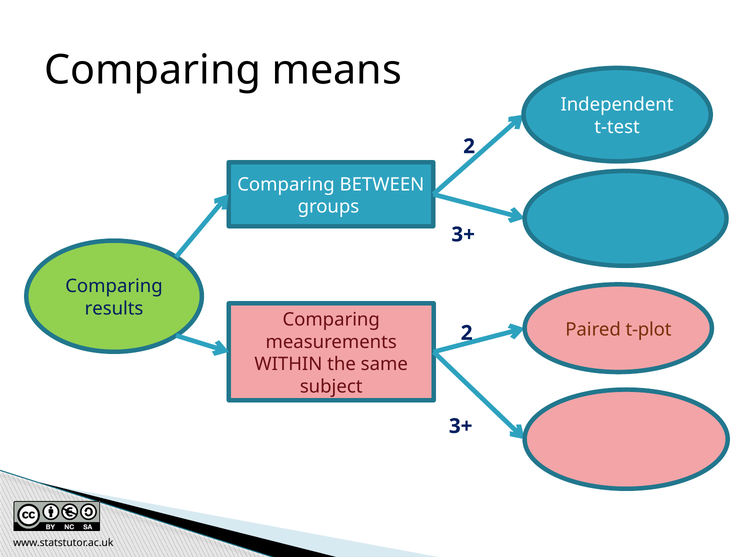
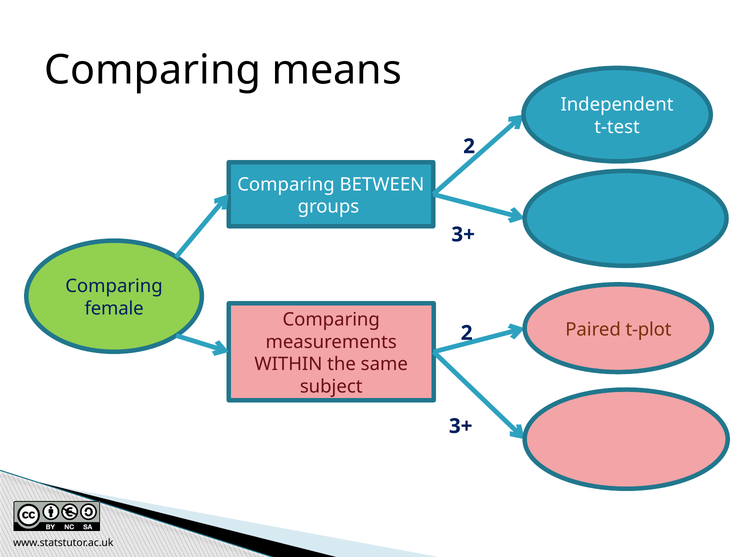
results: results -> female
